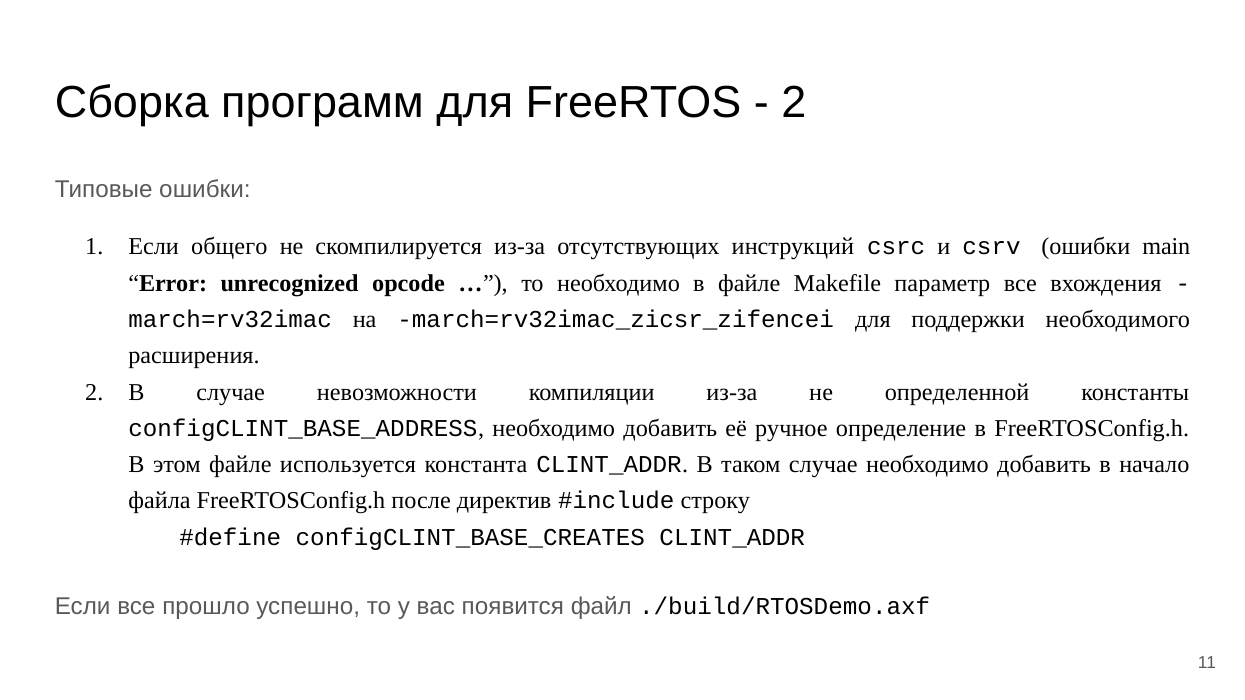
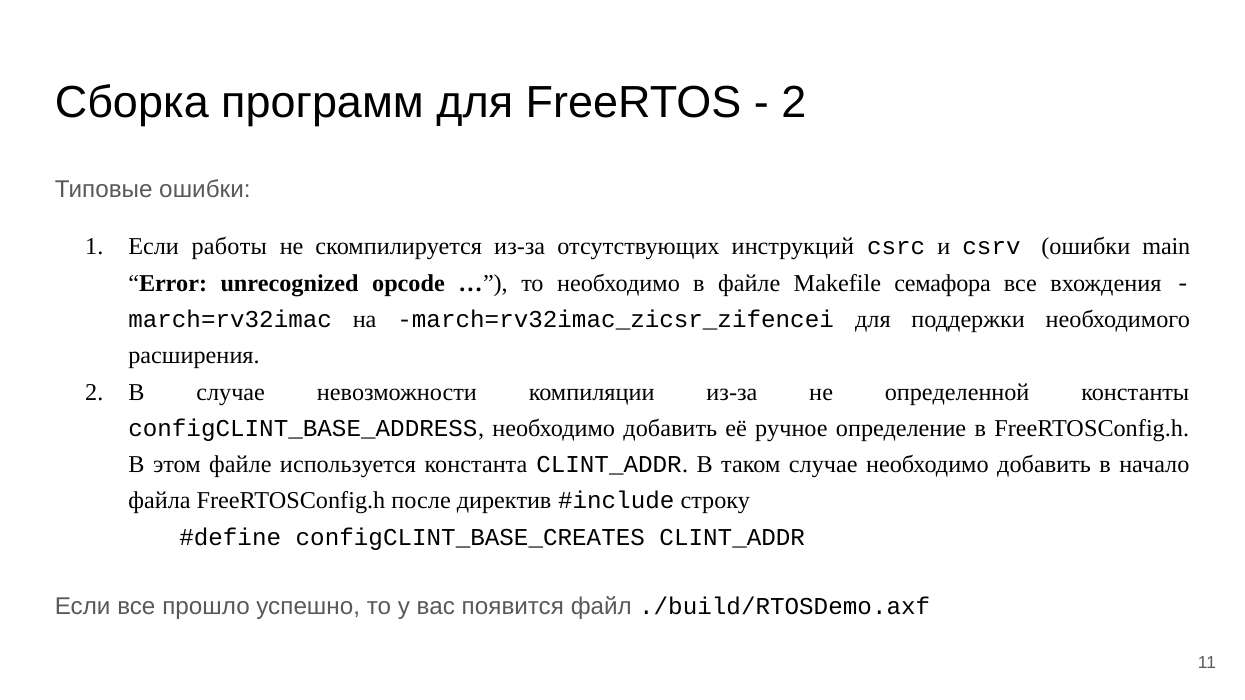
общего: общего -> работы
параметр: параметр -> семафора
